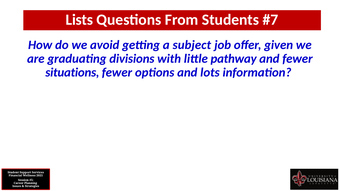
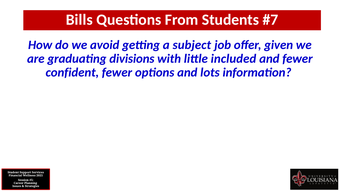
Lists: Lists -> Bills
pathway: pathway -> included
situations: situations -> confident
